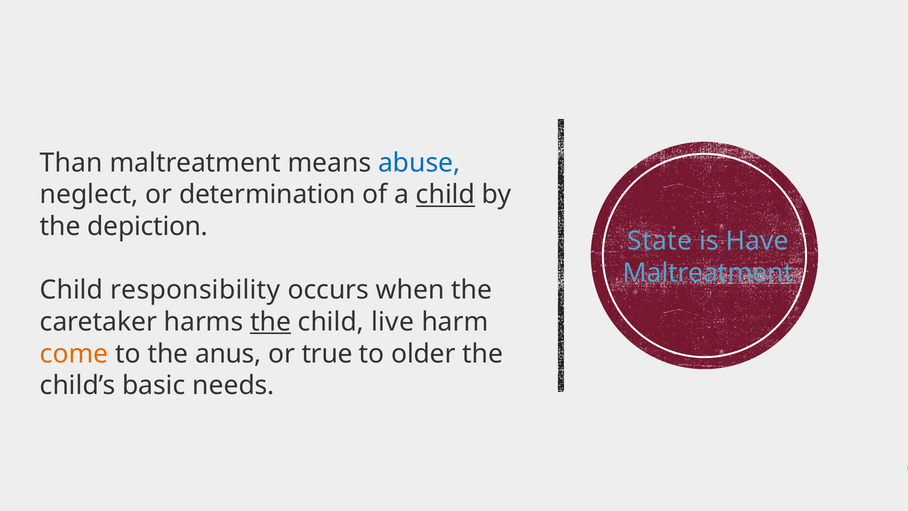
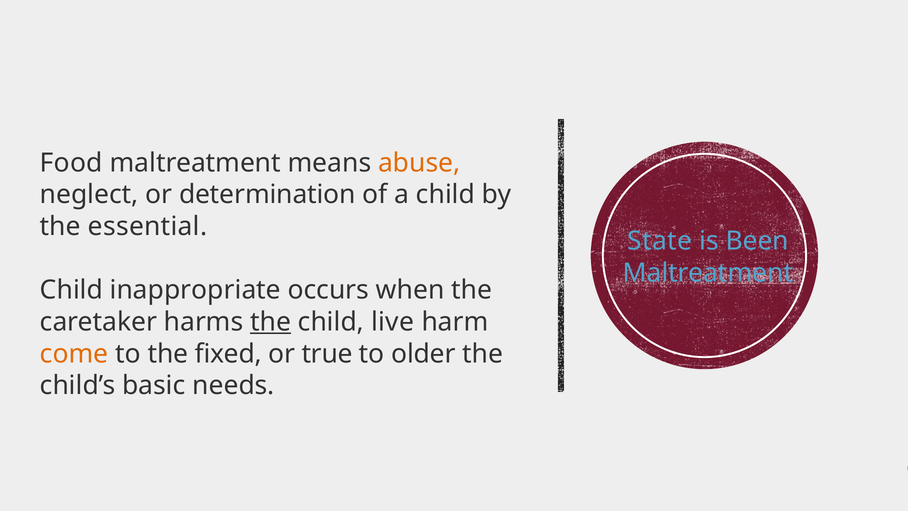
Than: Than -> Food
abuse colour: blue -> orange
child at (445, 195) underline: present -> none
depiction: depiction -> essential
Have: Have -> Been
responsibility: responsibility -> inappropriate
anus: anus -> fixed
